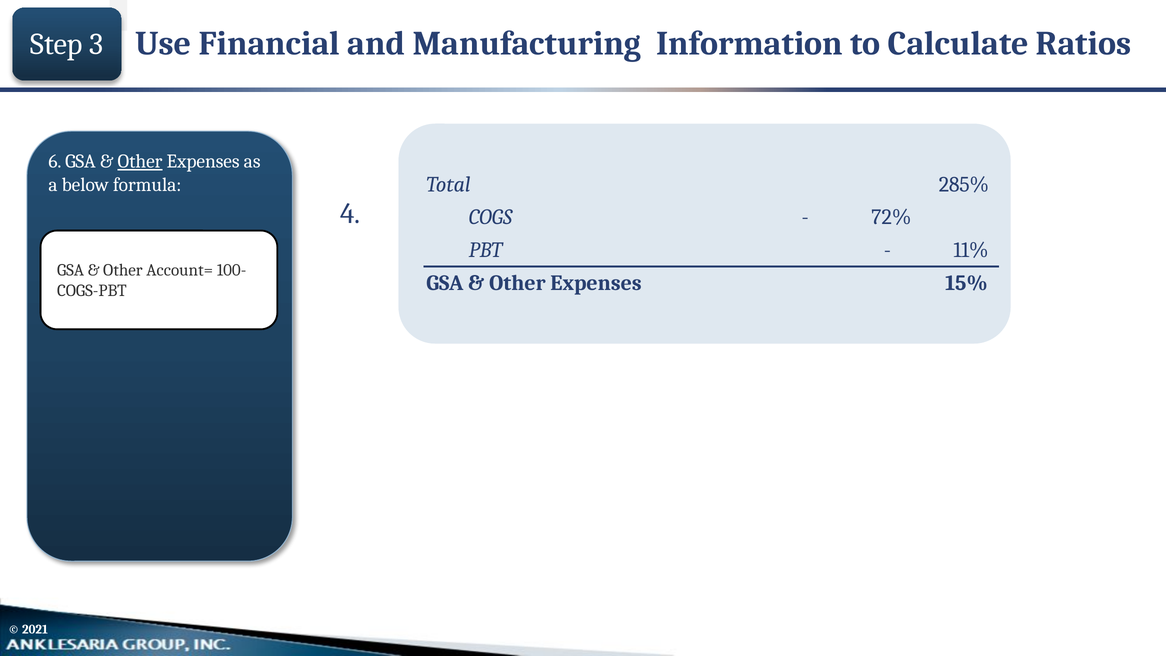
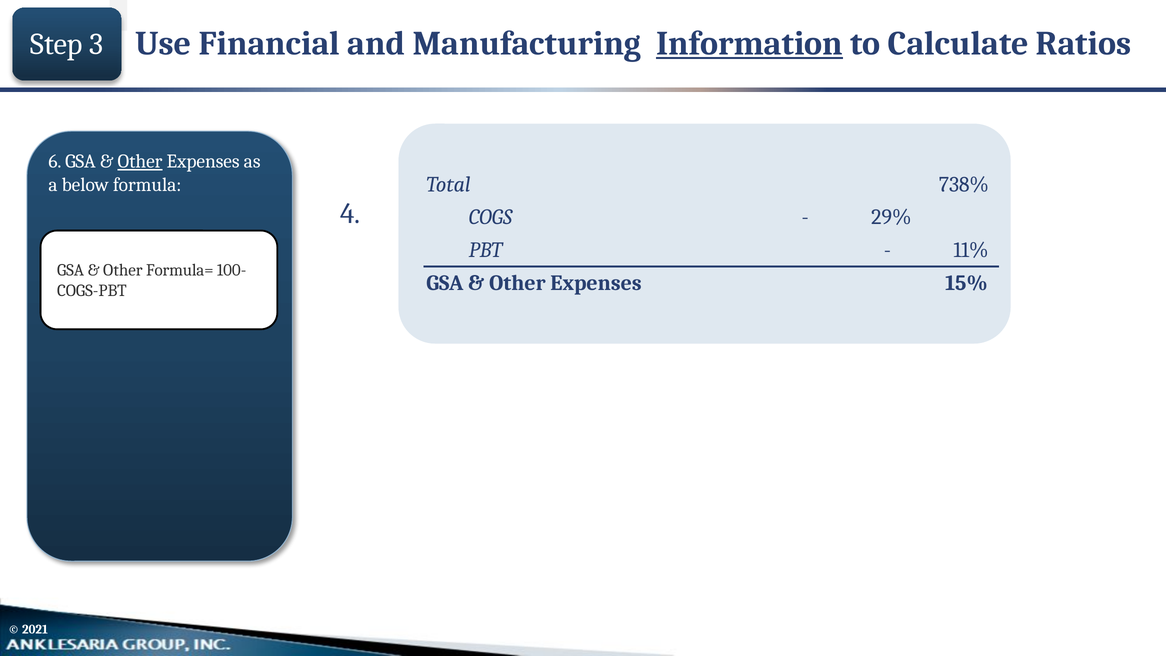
Information underline: none -> present
285%: 285% -> 738%
72%: 72% -> 29%
Account=: Account= -> Formula=
